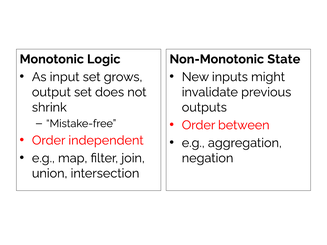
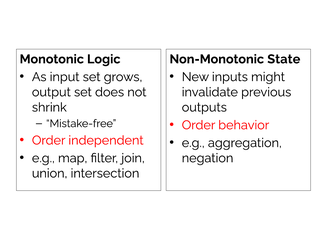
between: between -> behavior
